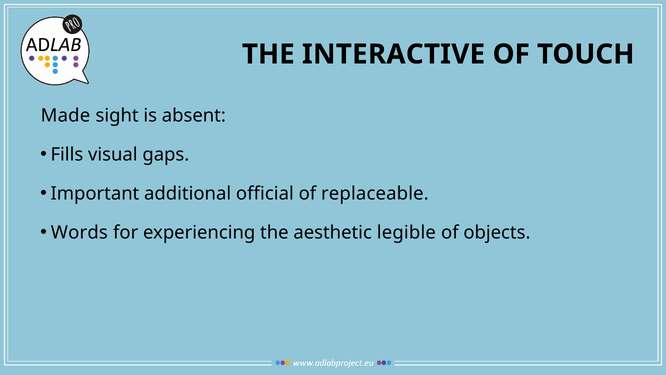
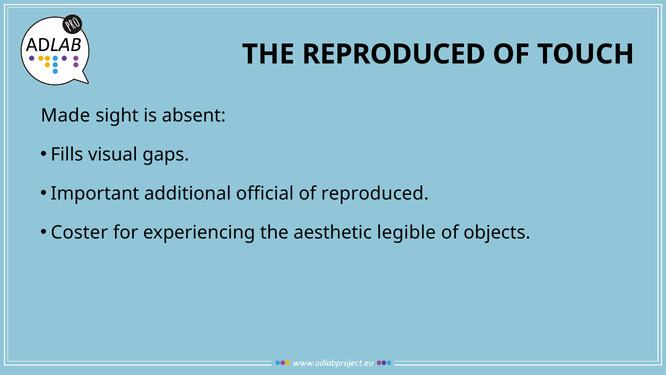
THE INTERACTIVE: INTERACTIVE -> REPRODUCED
of replaceable: replaceable -> reproduced
Words: Words -> Coster
